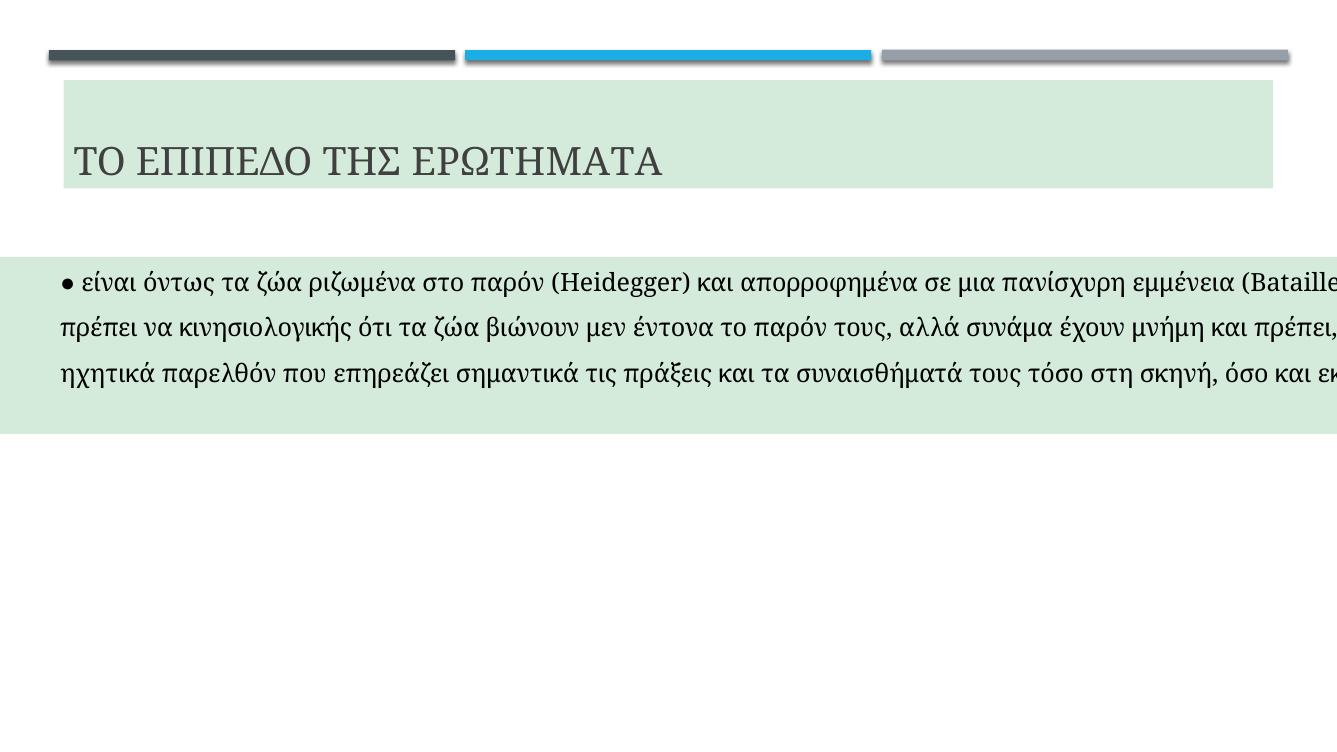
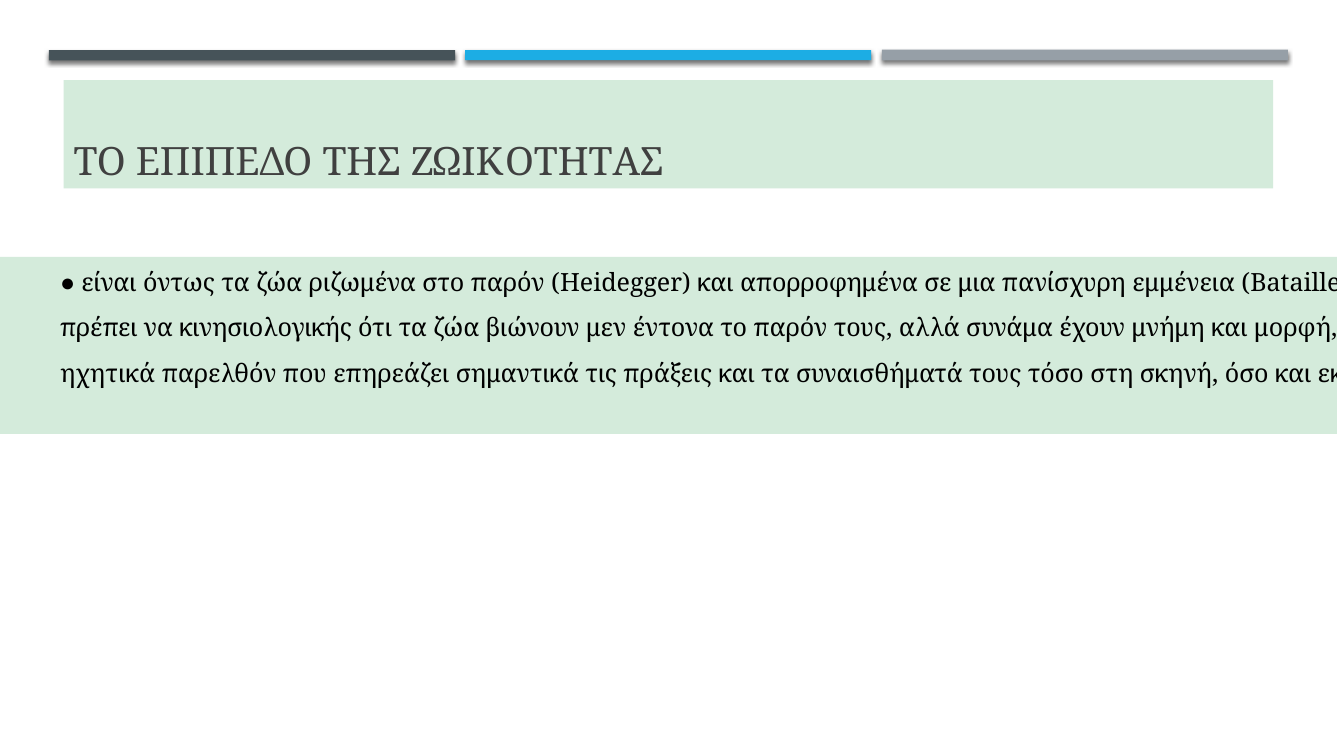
ΕΡΩΤΗΜΑΤΑ: ΕΡΩΤΗΜΑΤΑ -> ΖΩΙΚΟΤΗΤΑΣ
και πρέπει: πρέπει -> μορφή
